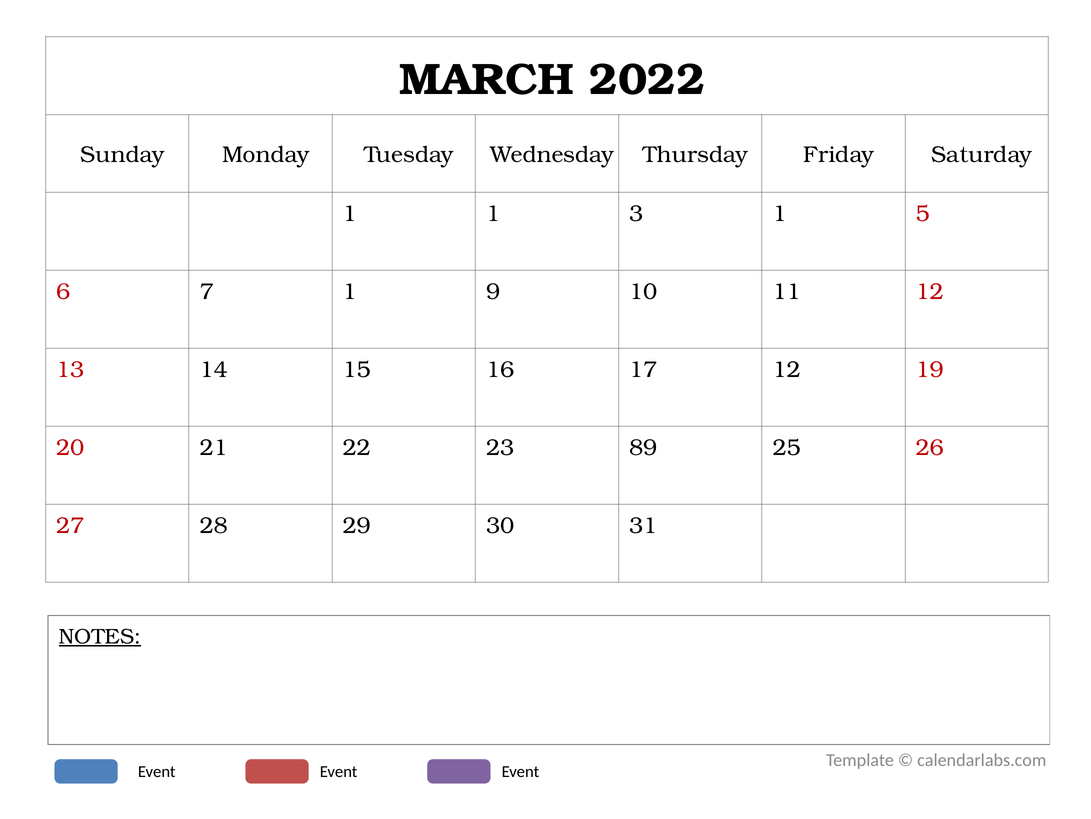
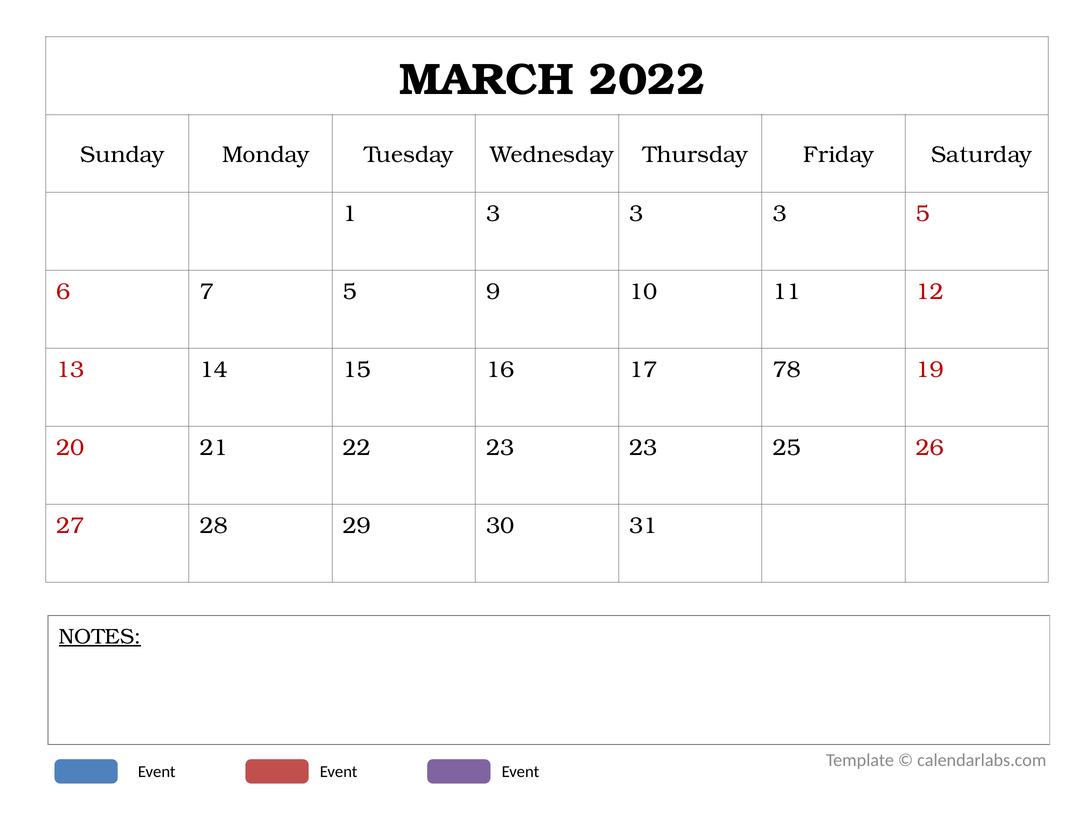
1 1: 1 -> 3
1 at (780, 214): 1 -> 3
7 1: 1 -> 5
17 12: 12 -> 78
23 89: 89 -> 23
